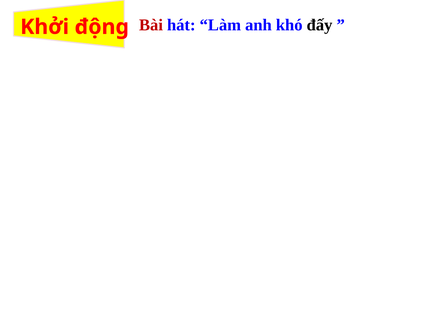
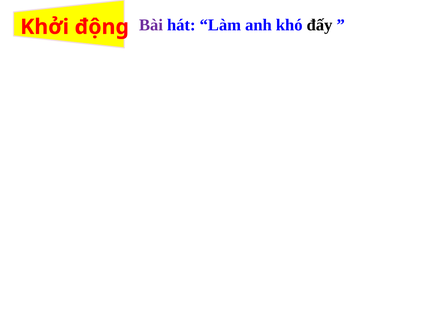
Bài colour: red -> purple
